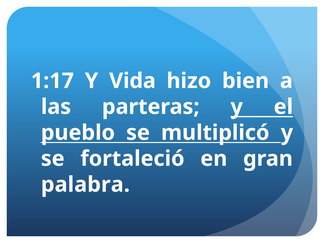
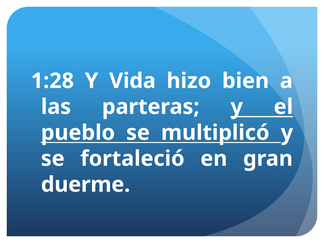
1:17: 1:17 -> 1:28
palabra: palabra -> duerme
